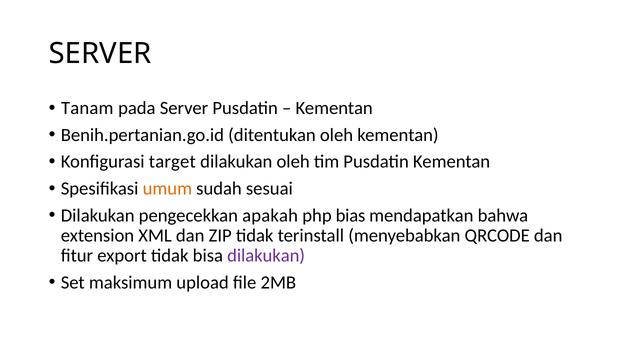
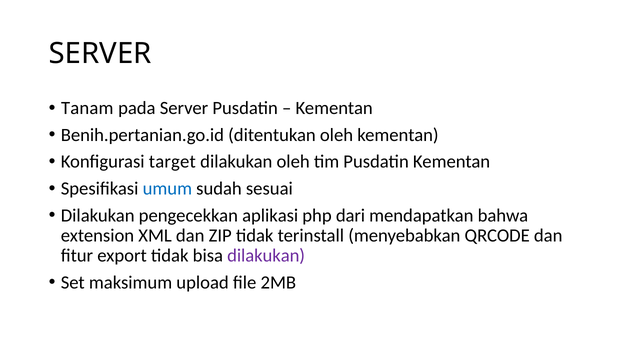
umum colour: orange -> blue
apakah: apakah -> aplikasi
bias: bias -> dari
